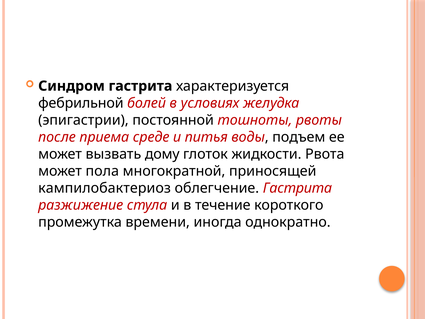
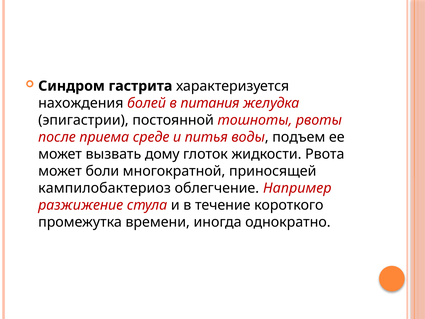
фебрильной: фебрильной -> нахождения
условиях: условиях -> питания
пола: пола -> боли
облегчение Гастрита: Гастрита -> Например
